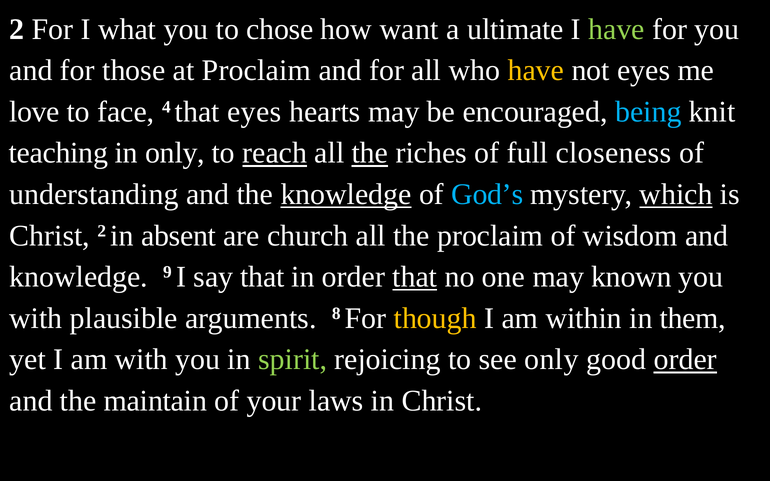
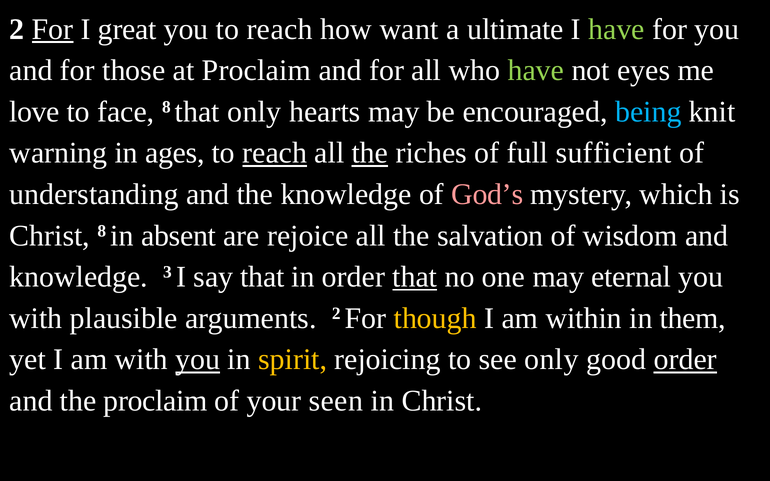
For at (53, 29) underline: none -> present
what: what -> great
you to chose: chose -> reach
have at (536, 71) colour: yellow -> light green
face 4: 4 -> 8
that eyes: eyes -> only
teaching: teaching -> warning
in only: only -> ages
closeness: closeness -> sufficient
knowledge at (346, 194) underline: present -> none
God’s colour: light blue -> pink
which underline: present -> none
Christ 2: 2 -> 8
church: church -> rejoice
the proclaim: proclaim -> salvation
9: 9 -> 3
known: known -> eternal
arguments 8: 8 -> 2
you at (198, 360) underline: none -> present
spirit colour: light green -> yellow
the maintain: maintain -> proclaim
laws: laws -> seen
